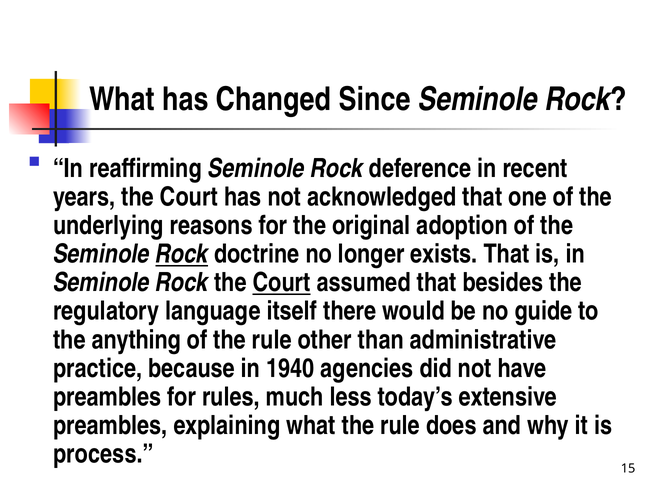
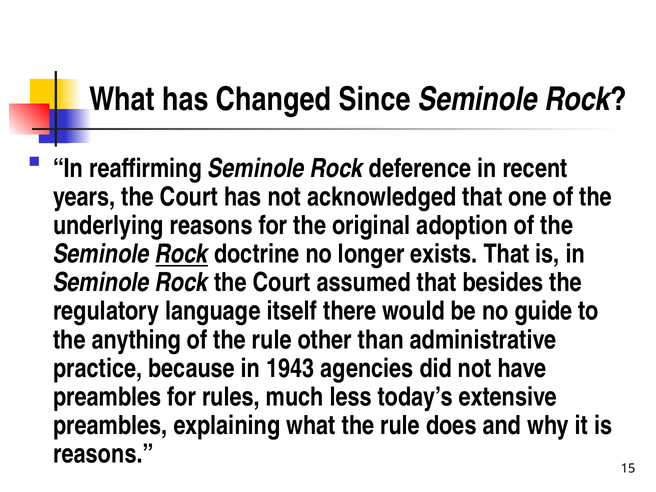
Court at (282, 283) underline: present -> none
1940: 1940 -> 1943
process at (103, 454): process -> reasons
